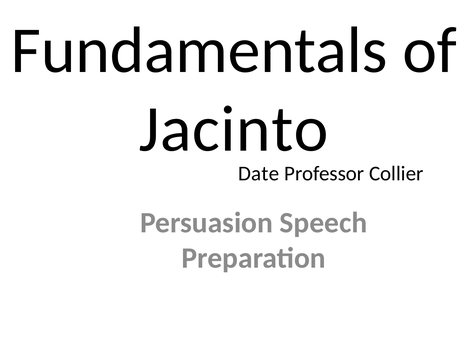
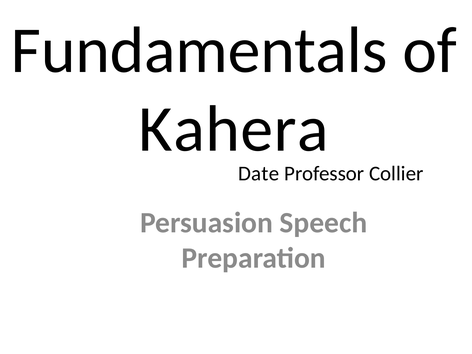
Jacinto: Jacinto -> Kahera
